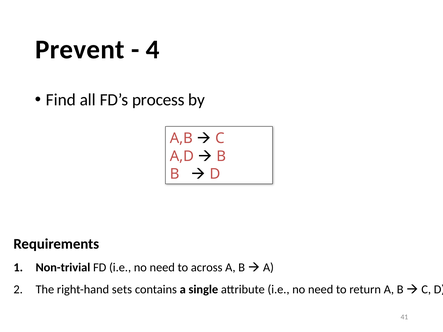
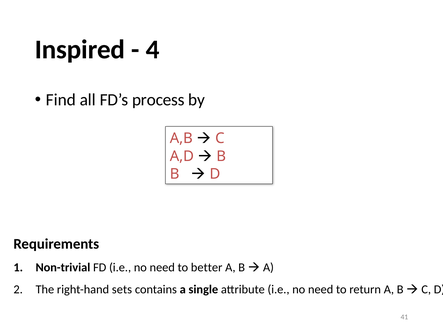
Prevent: Prevent -> Inspired
across: across -> better
